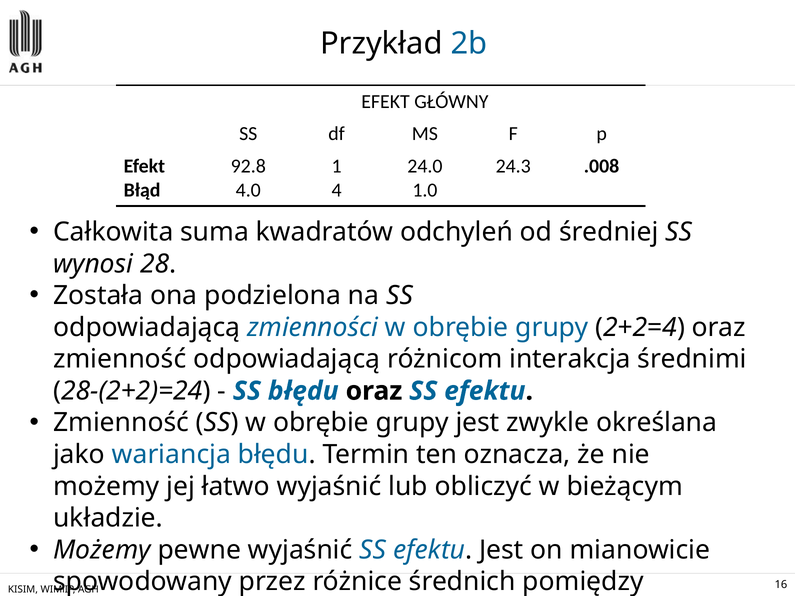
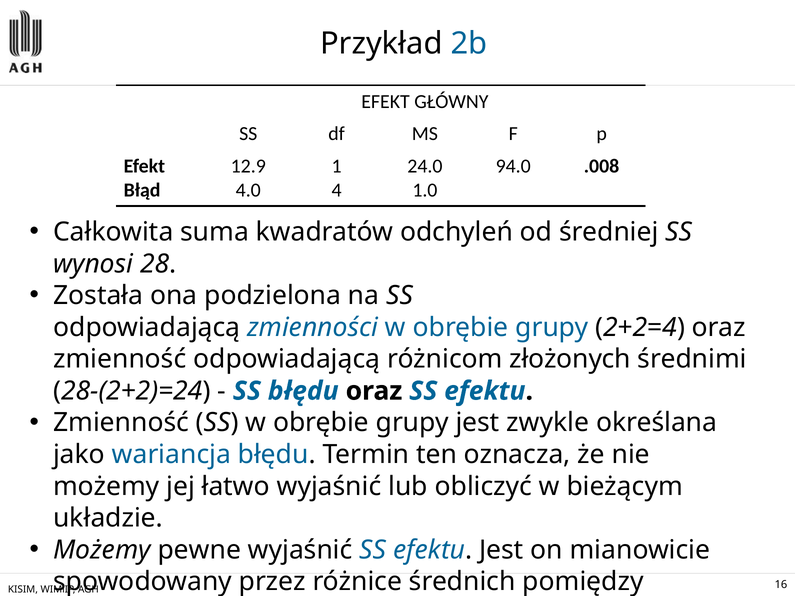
92.8: 92.8 -> 12.9
24.3: 24.3 -> 94.0
interakcja: interakcja -> złożonych
